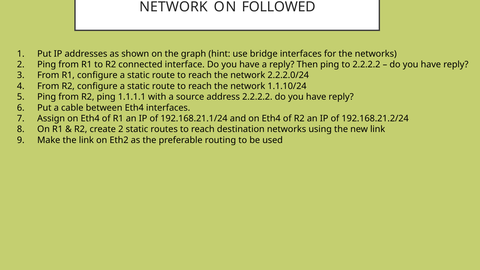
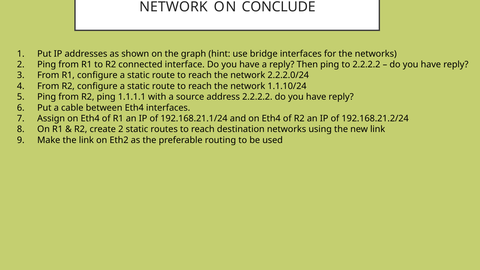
FOLLOWED: FOLLOWED -> CONCLUDE
